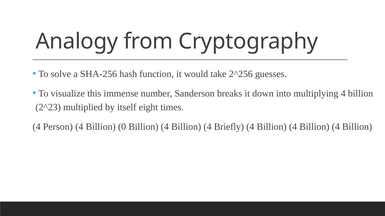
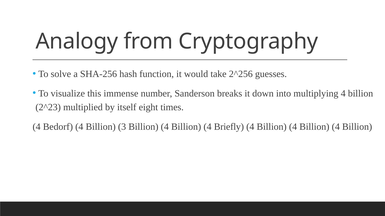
Person: Person -> Bedorf
0: 0 -> 3
